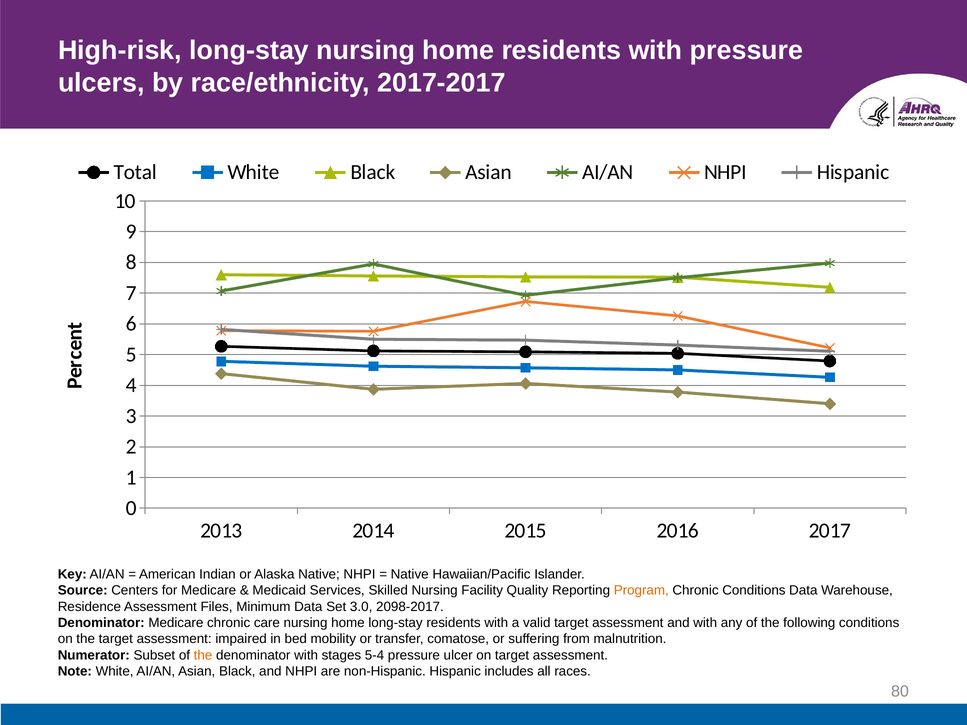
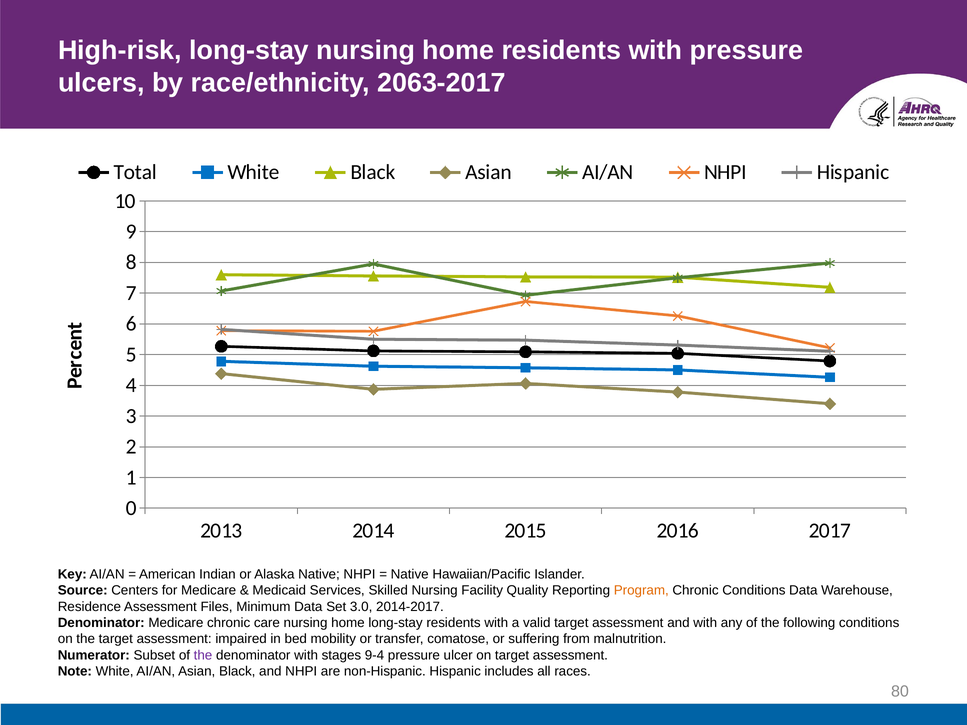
2017-2017: 2017-2017 -> 2063-2017
2098-2017: 2098-2017 -> 2014-2017
the at (203, 655) colour: orange -> purple
5-4: 5-4 -> 9-4
